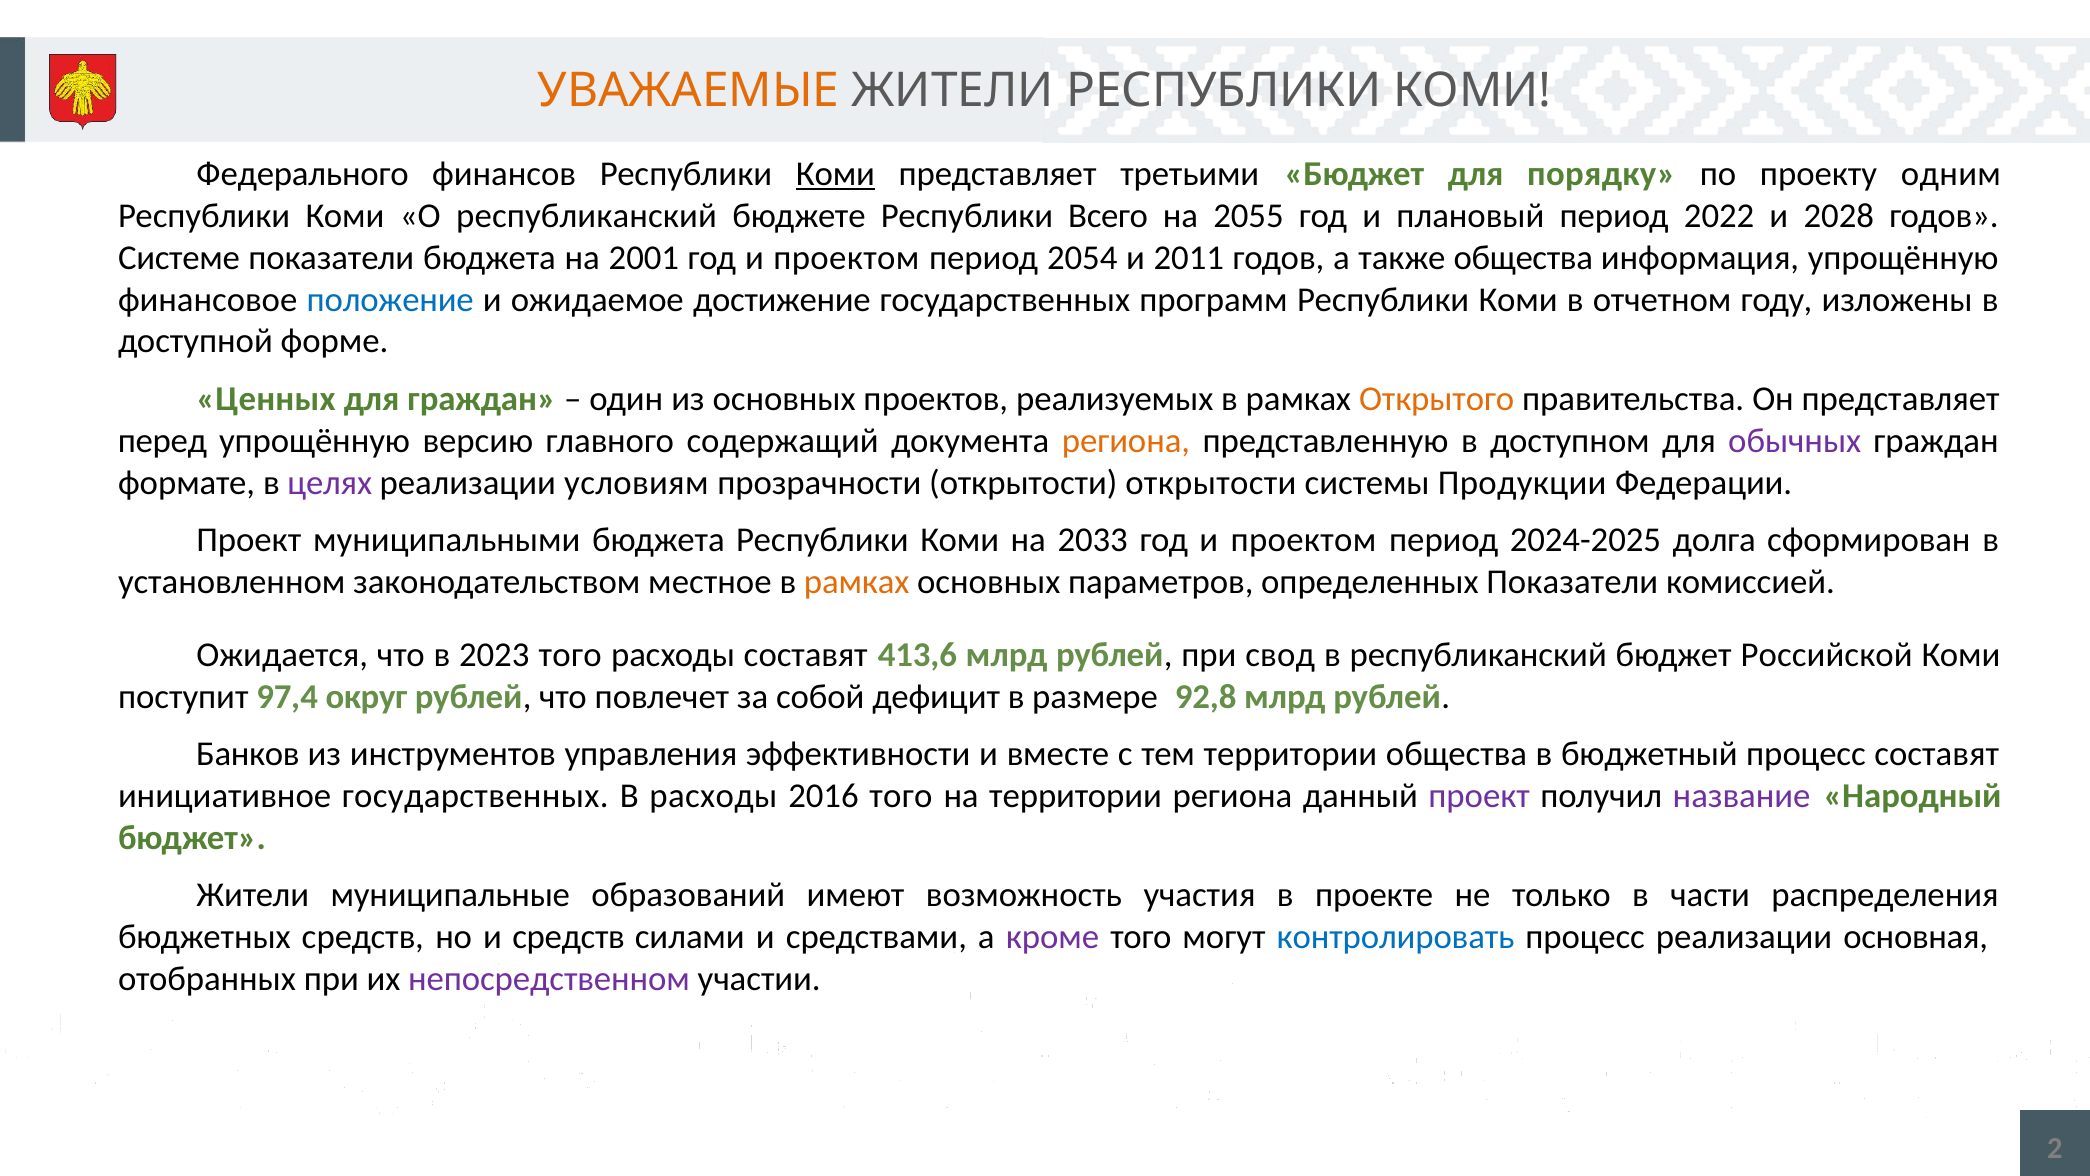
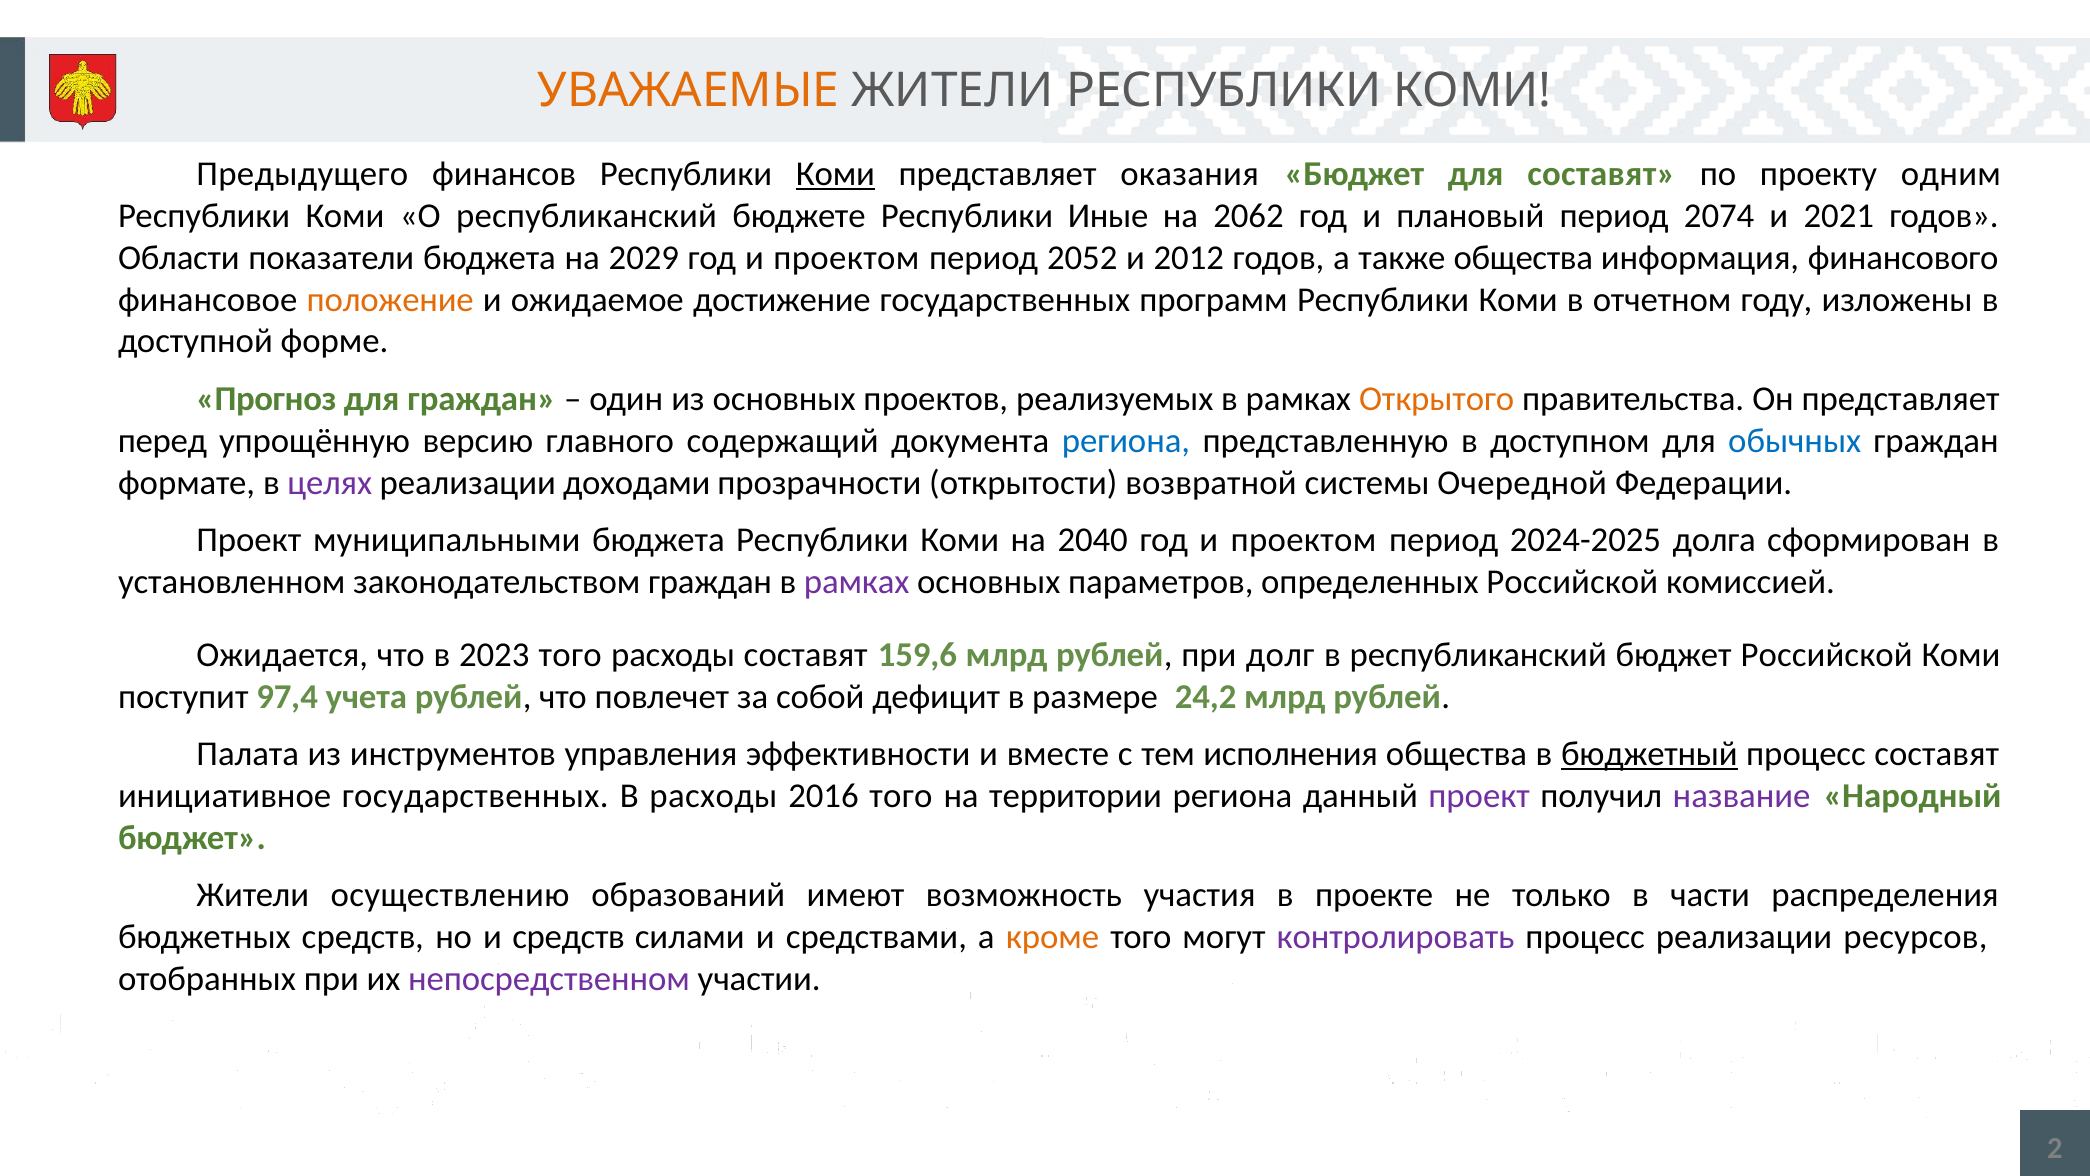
Федерального: Федерального -> Предыдущего
третьими: третьими -> оказания
для порядку: порядку -> составят
Всего: Всего -> Иные
2055: 2055 -> 2062
2022: 2022 -> 2074
2028: 2028 -> 2021
Системе: Системе -> Области
2001: 2001 -> 2029
2054: 2054 -> 2052
2011: 2011 -> 2012
информация упрощённую: упрощённую -> финансового
положение colour: blue -> orange
Ценных: Ценных -> Прогноз
региона at (1126, 441) colour: orange -> blue
обычных colour: purple -> blue
условиям: условиям -> доходами
открытости открытости: открытости -> возвратной
Продукции: Продукции -> Очередной
2033: 2033 -> 2040
законодательством местное: местное -> граждан
рамках at (857, 582) colour: orange -> purple
определенных Показатели: Показатели -> Российской
413,6: 413,6 -> 159,6
свод: свод -> долг
округ: округ -> учета
92,8: 92,8 -> 24,2
Банков: Банков -> Палата
тем территории: территории -> исполнения
бюджетный underline: none -> present
муниципальные: муниципальные -> осуществлению
кроме colour: purple -> orange
контролировать colour: blue -> purple
основная: основная -> ресурсов
